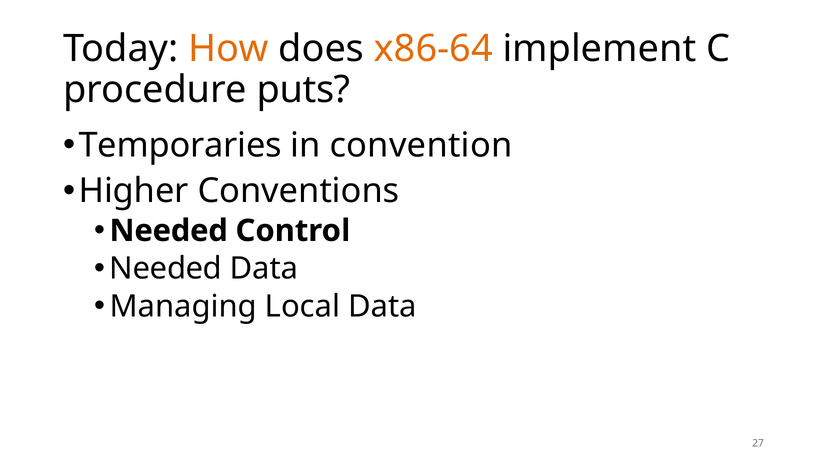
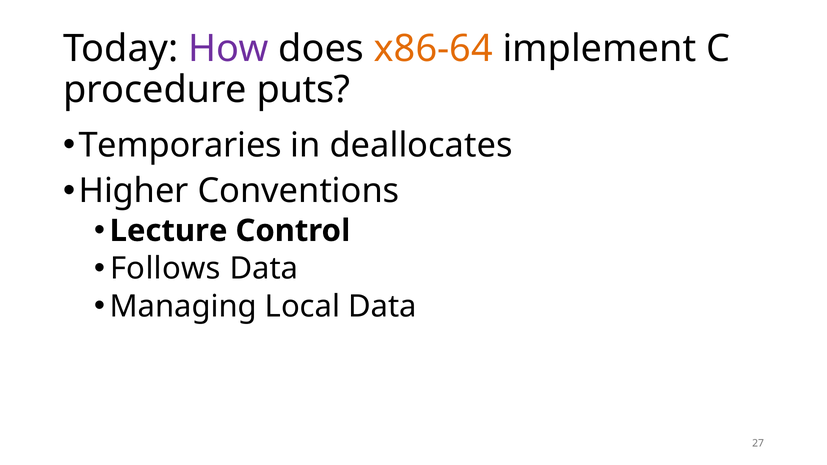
How colour: orange -> purple
convention: convention -> deallocates
Needed at (169, 231): Needed -> Lecture
Needed at (166, 269): Needed -> Follows
